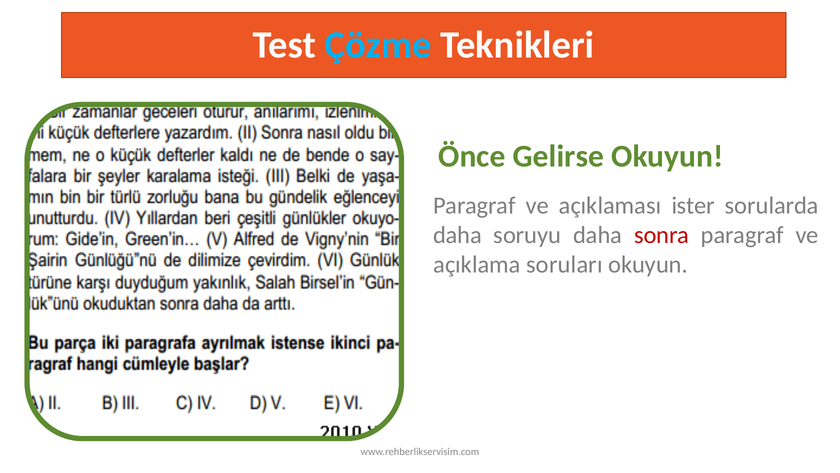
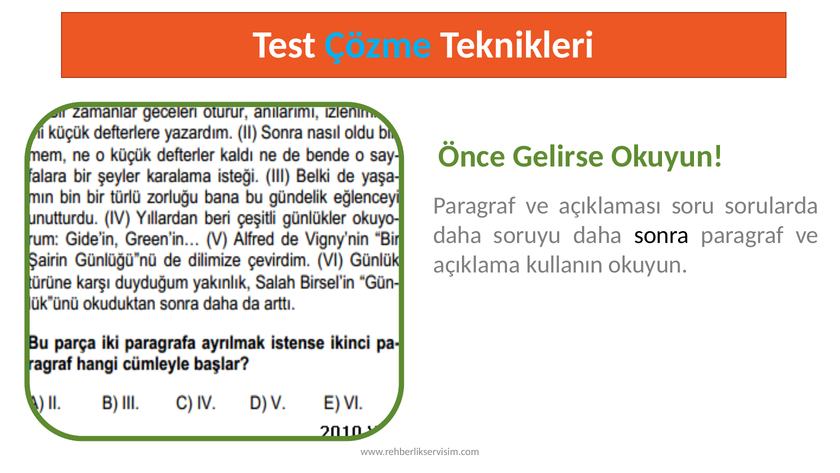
ister: ister -> soru
sonra colour: red -> black
soruları: soruları -> kullanın
